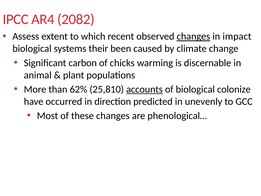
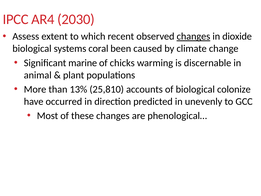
2082: 2082 -> 2030
impact: impact -> dioxide
their: their -> coral
carbon: carbon -> marine
62%: 62% -> 13%
accounts underline: present -> none
